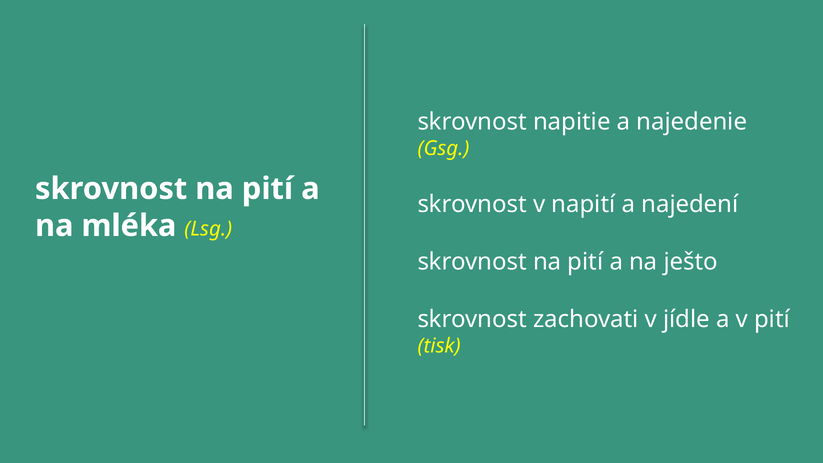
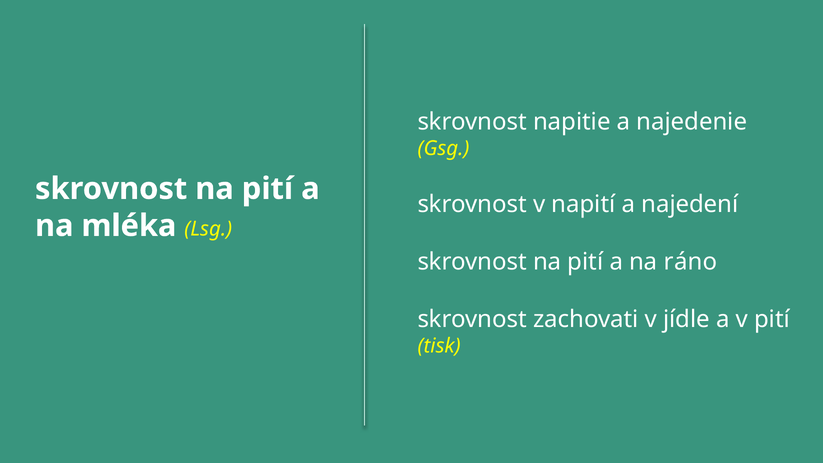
ješto: ješto -> ráno
